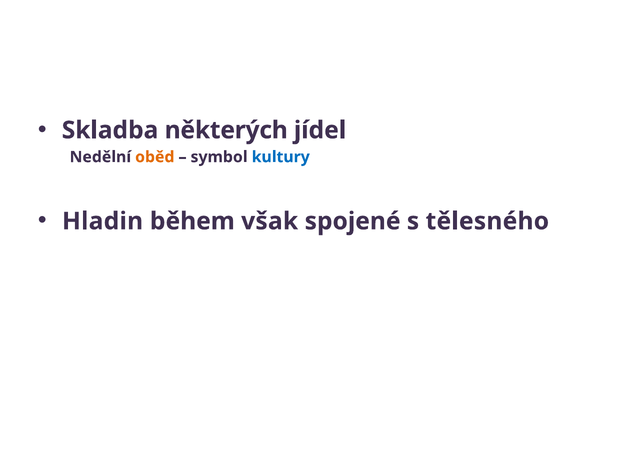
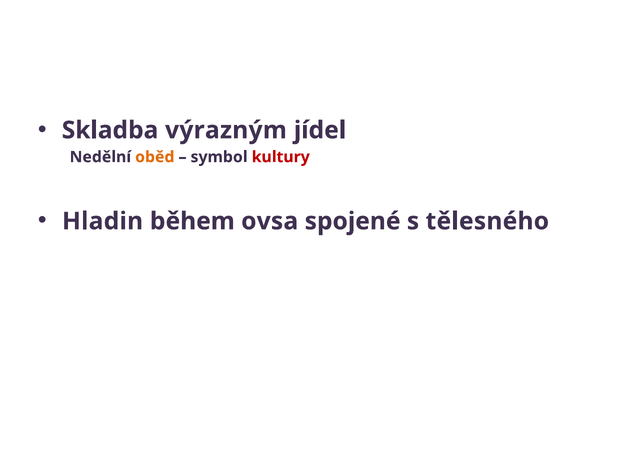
některých: některých -> výrazným
kultury colour: blue -> red
však: však -> ovsa
